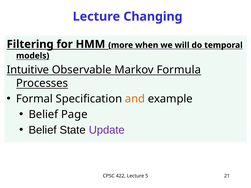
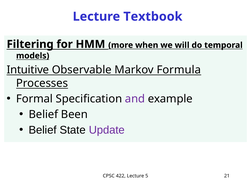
Changing: Changing -> Textbook
and colour: orange -> purple
Page: Page -> Been
